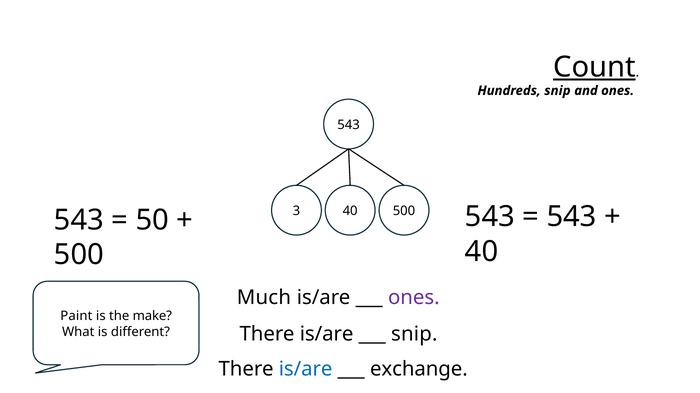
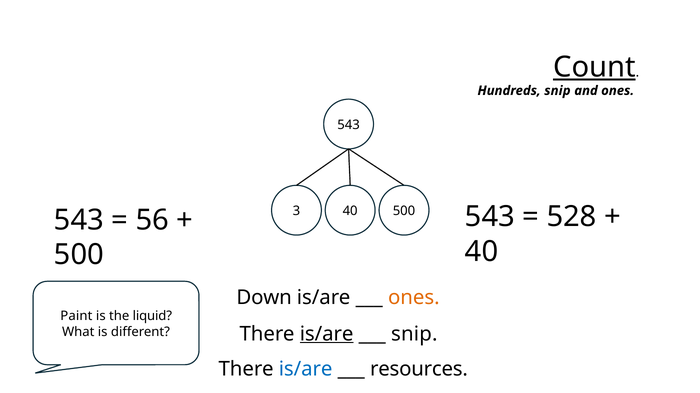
543 at (572, 217): 543 -> 528
50: 50 -> 56
Much: Much -> Down
ones at (414, 298) colour: purple -> orange
make: make -> liquid
is/are at (327, 334) underline: none -> present
exchange: exchange -> resources
